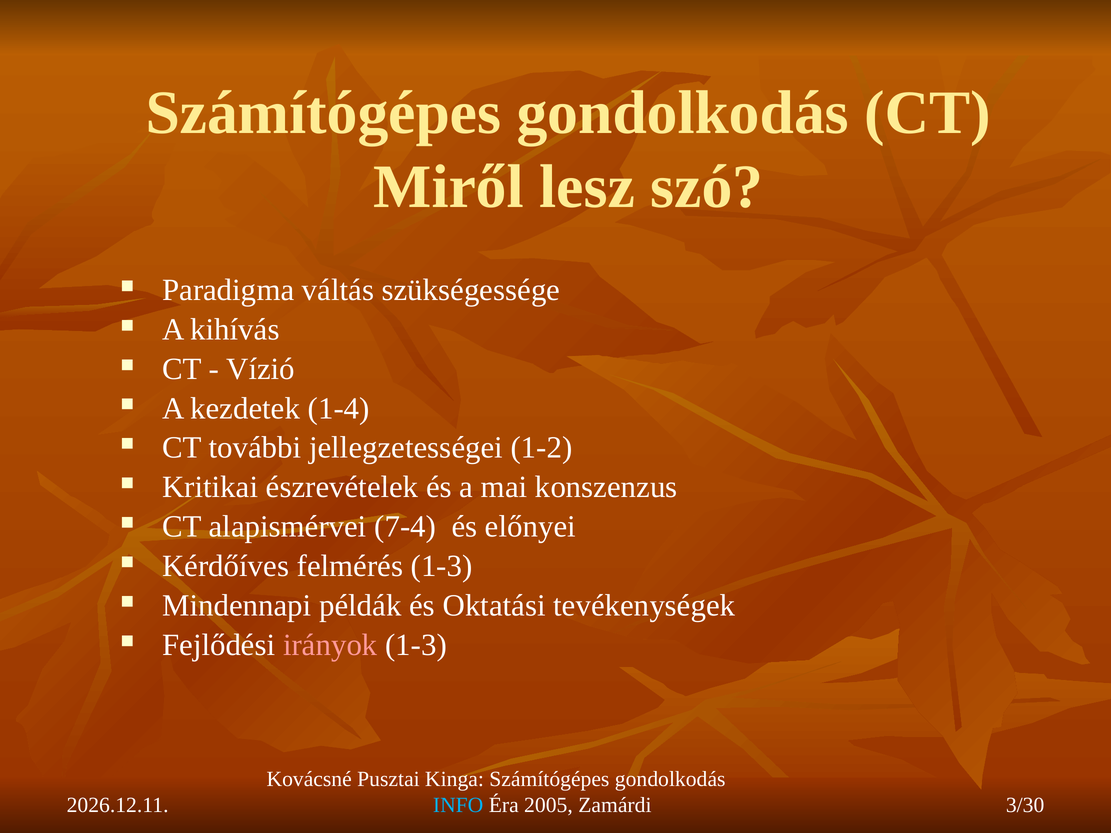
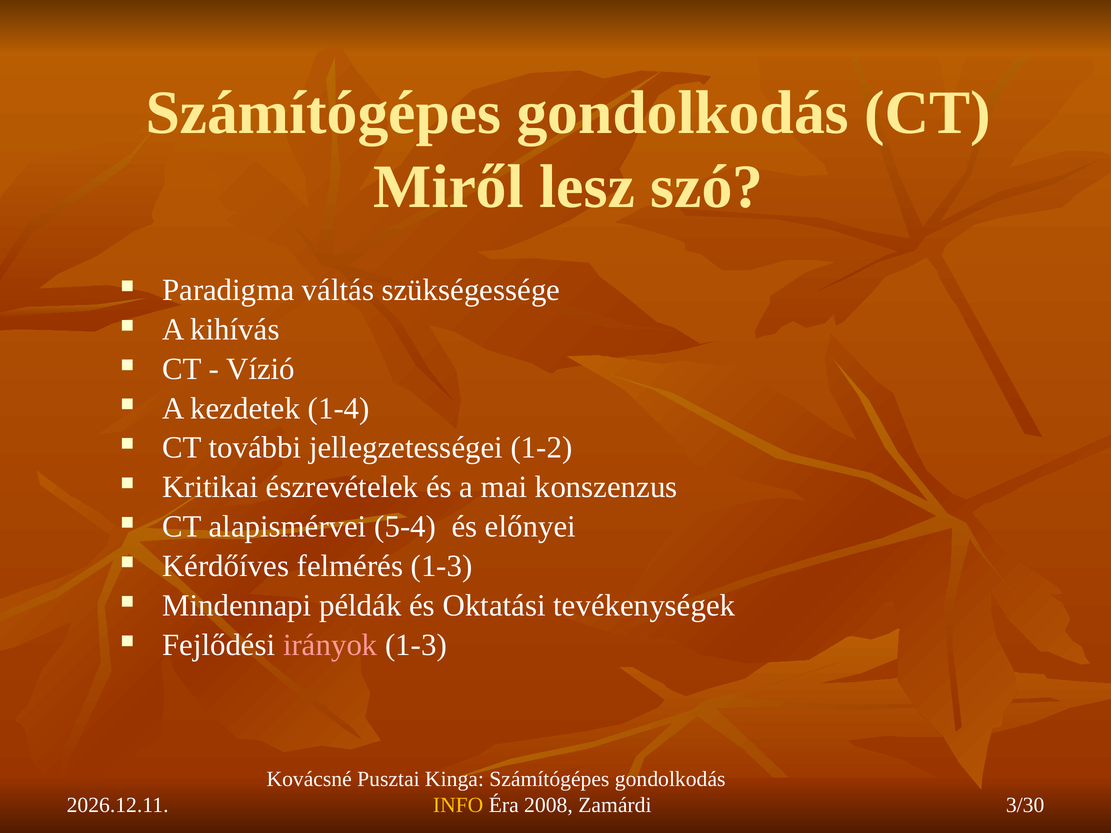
7-4: 7-4 -> 5-4
INFO colour: light blue -> yellow
2005: 2005 -> 2008
